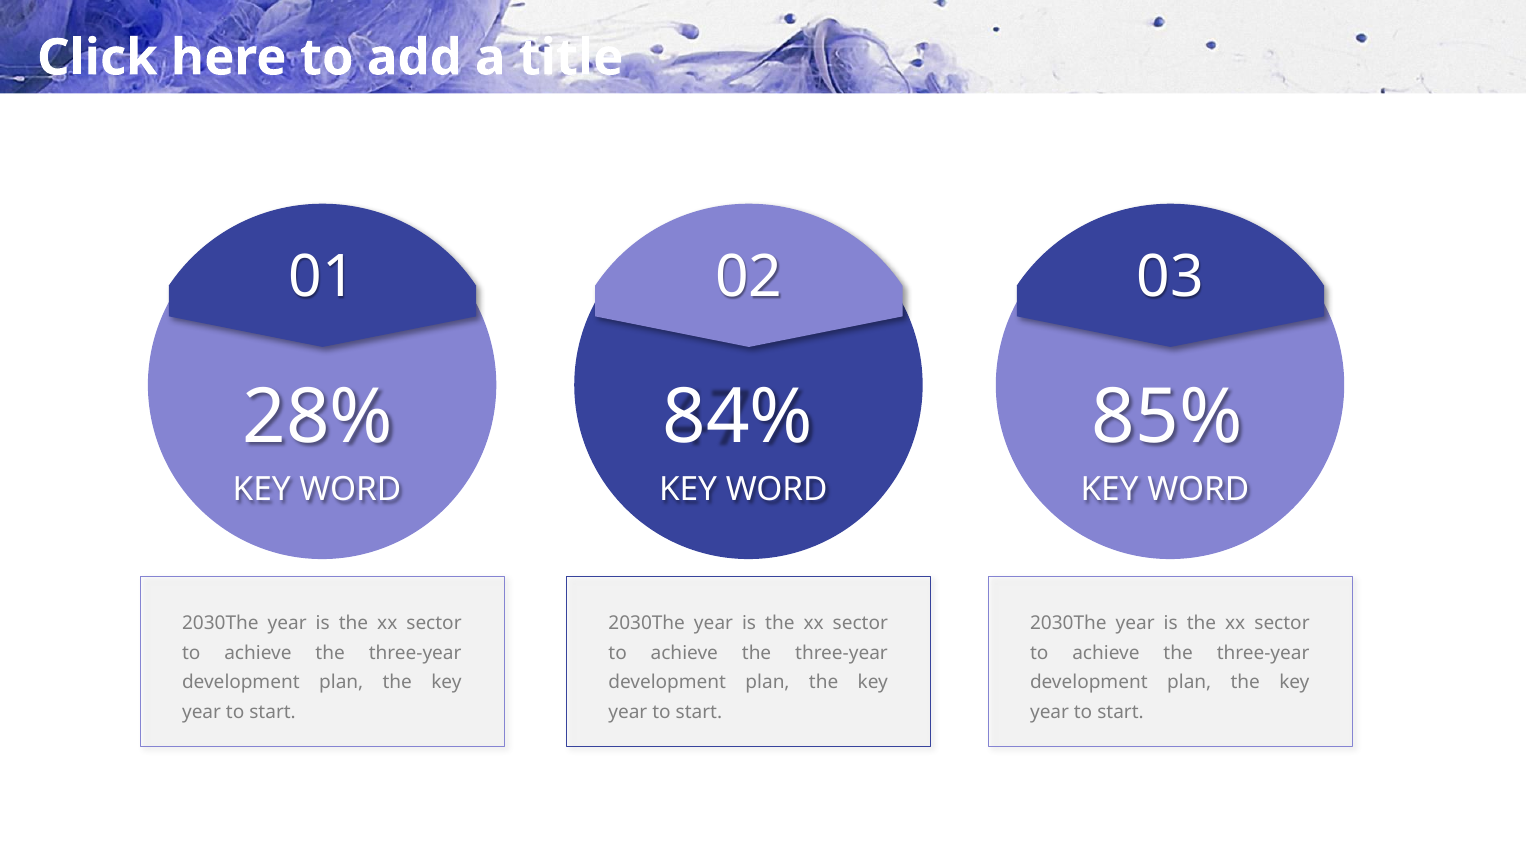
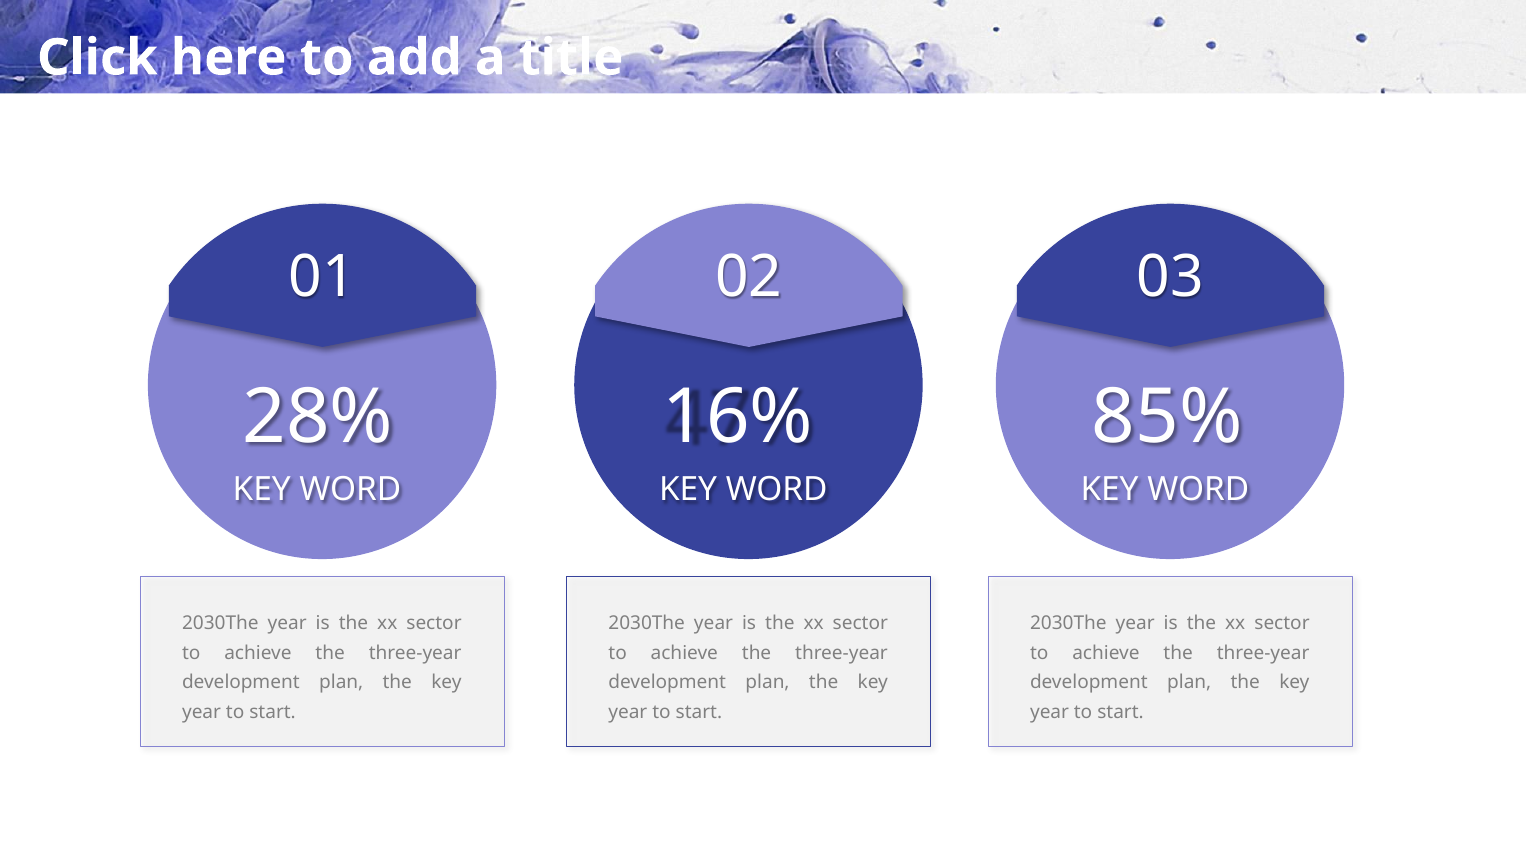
84%: 84% -> 16%
